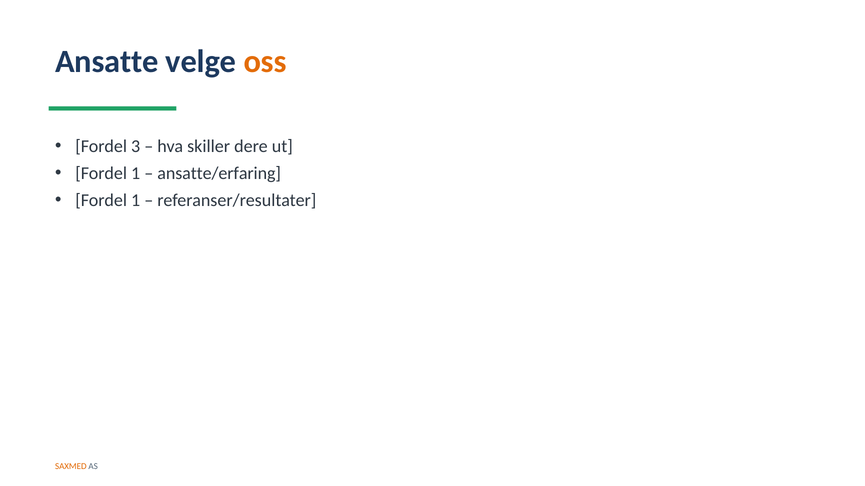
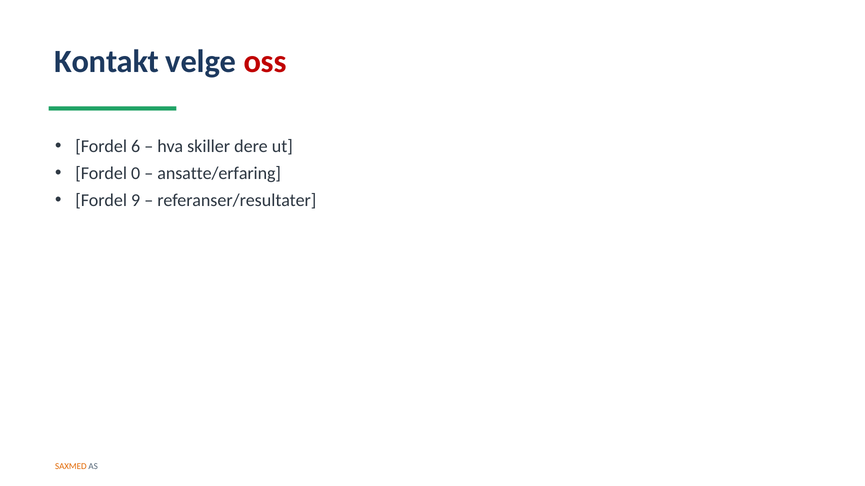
Ansatte: Ansatte -> Kontakt
oss colour: orange -> red
3: 3 -> 6
1 at (136, 174): 1 -> 0
1 at (136, 201): 1 -> 9
